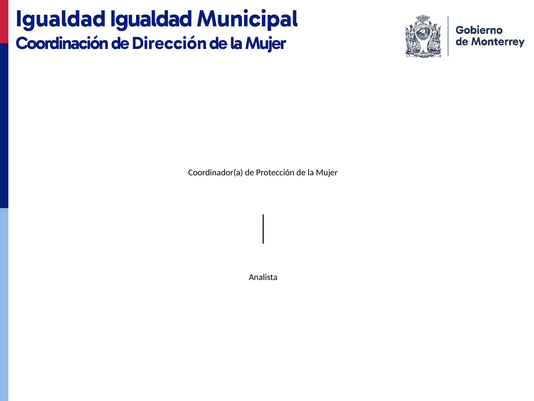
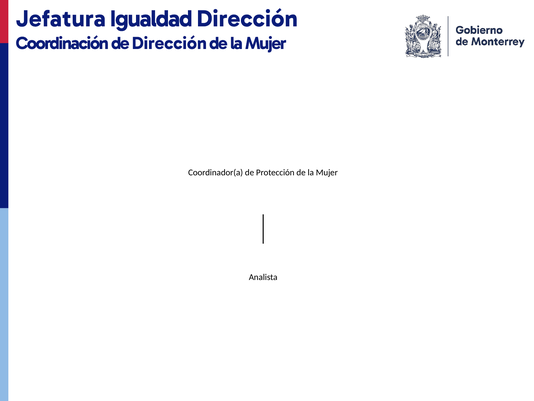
Igualdad at (61, 19): Igualdad -> Jefatura
Igualdad Municipal: Municipal -> Dirección
